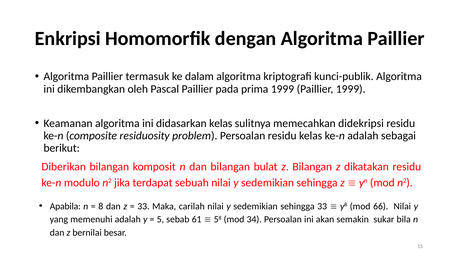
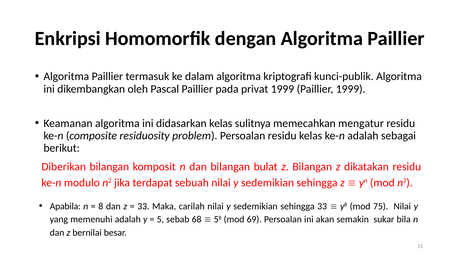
prima: prima -> privat
didekripsi: didekripsi -> mengatur
66: 66 -> 75
61: 61 -> 68
34: 34 -> 69
